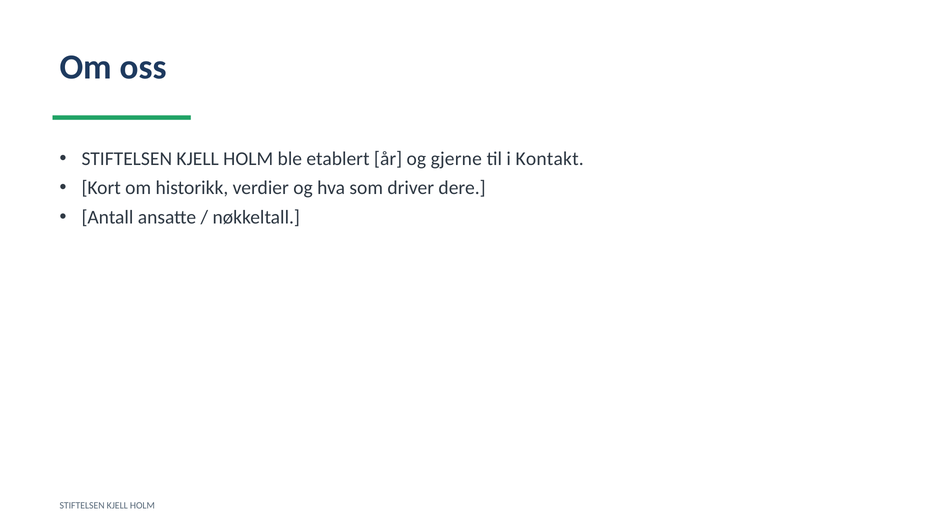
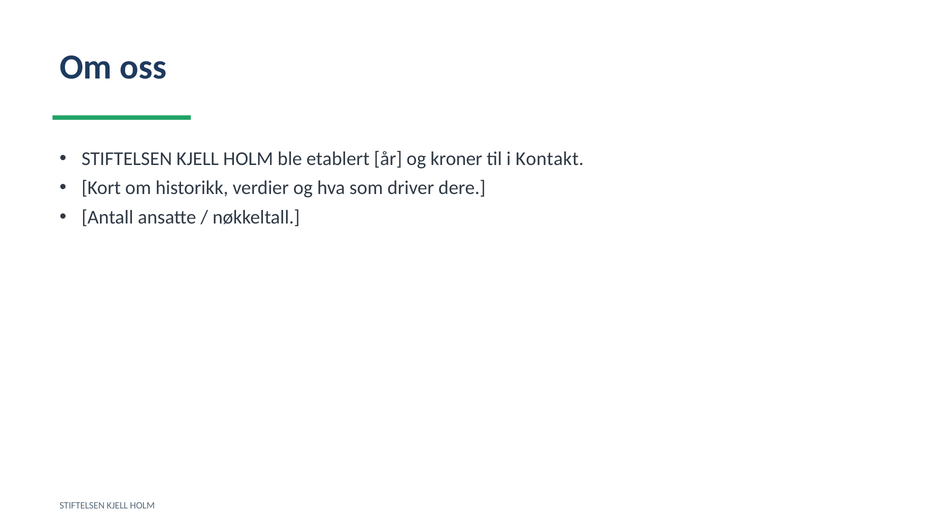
gjerne: gjerne -> kroner
